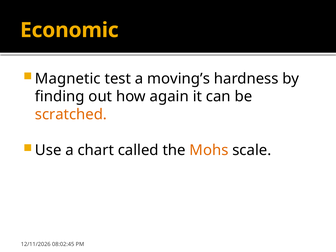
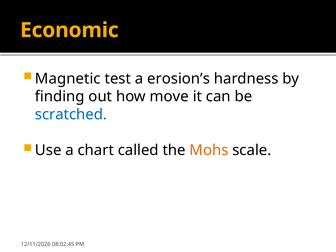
moving’s: moving’s -> erosion’s
again: again -> move
scratched colour: orange -> blue
